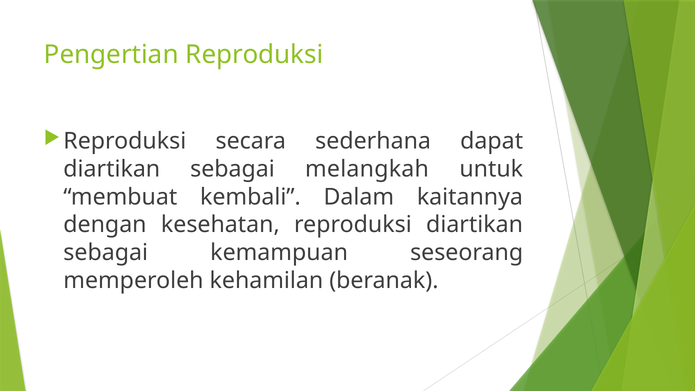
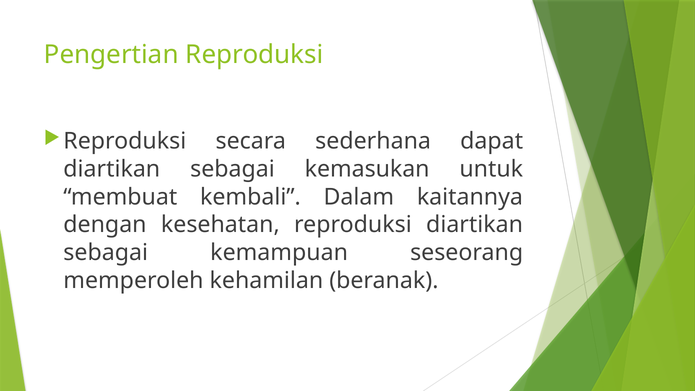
melangkah: melangkah -> kemasukan
